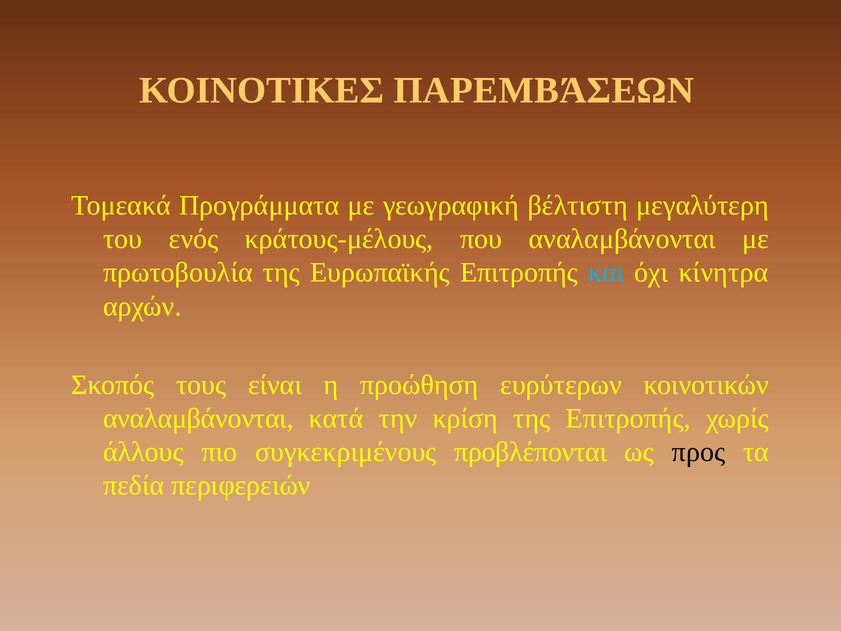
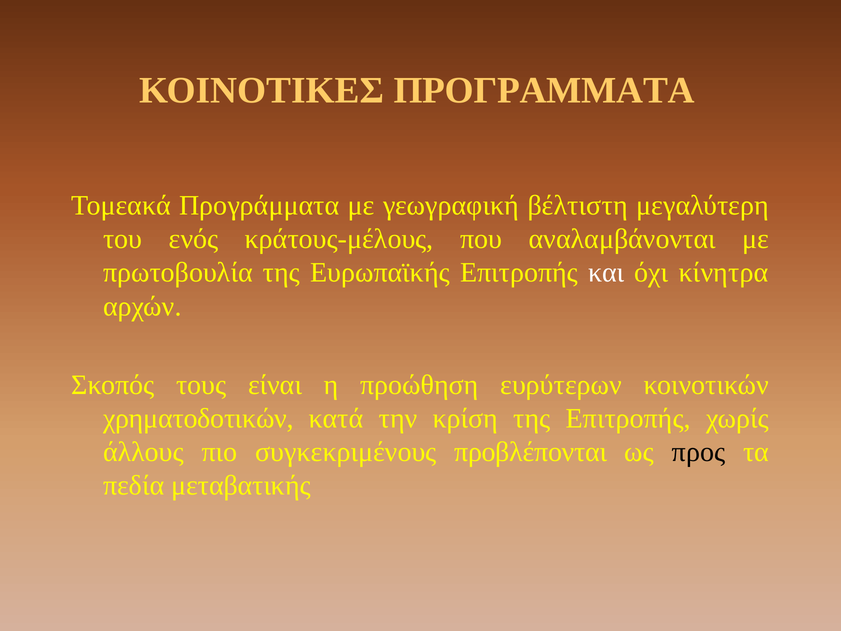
ΠΑΡΕΜΒΆΣΕΩΝ: ΠΑΡΕΜΒΆΣΕΩΝ -> ΠΡΟΓΡΑΜΜΑΤΑ
και colour: light blue -> white
αναλαμβάνονται at (198, 418): αναλαμβάνονται -> χρηματοδοτικών
περιφερειών: περιφερειών -> μεταβατικής
